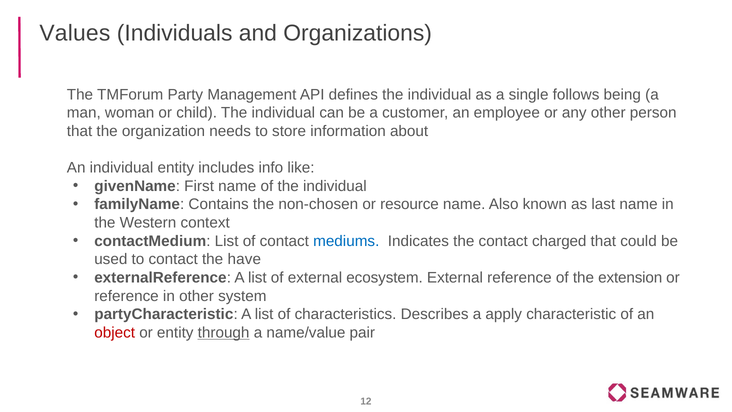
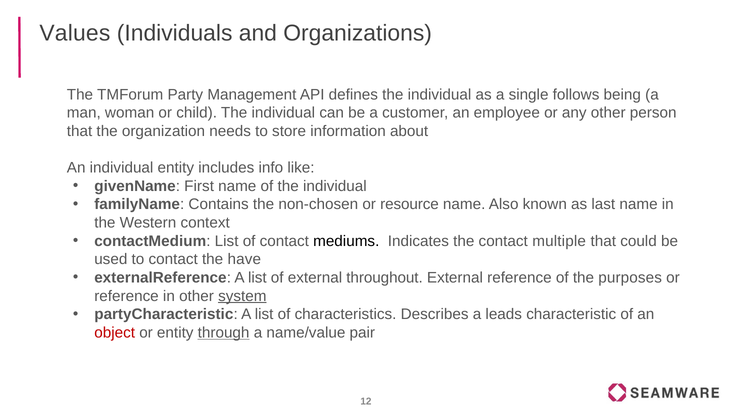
mediums colour: blue -> black
charged: charged -> multiple
ecosystem: ecosystem -> throughout
extension: extension -> purposes
system underline: none -> present
apply: apply -> leads
